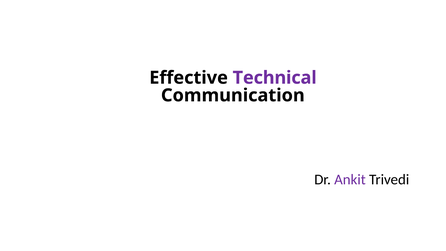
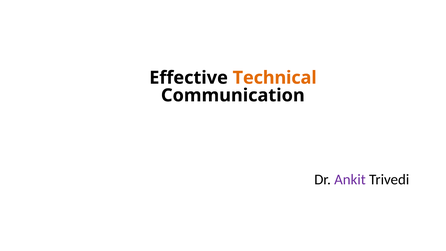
Technical colour: purple -> orange
